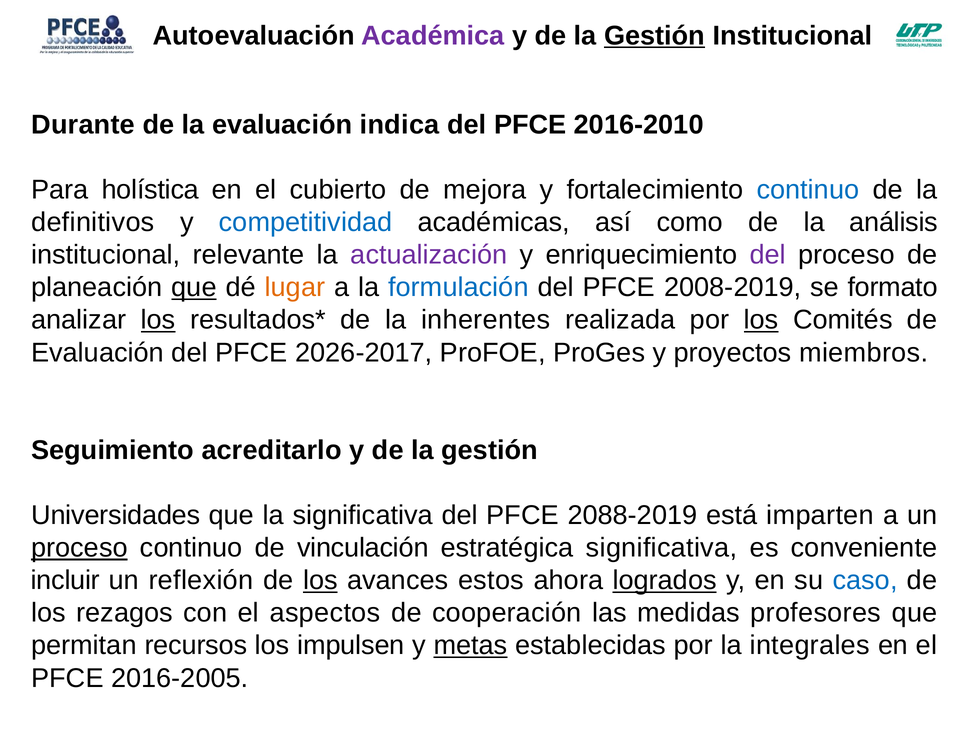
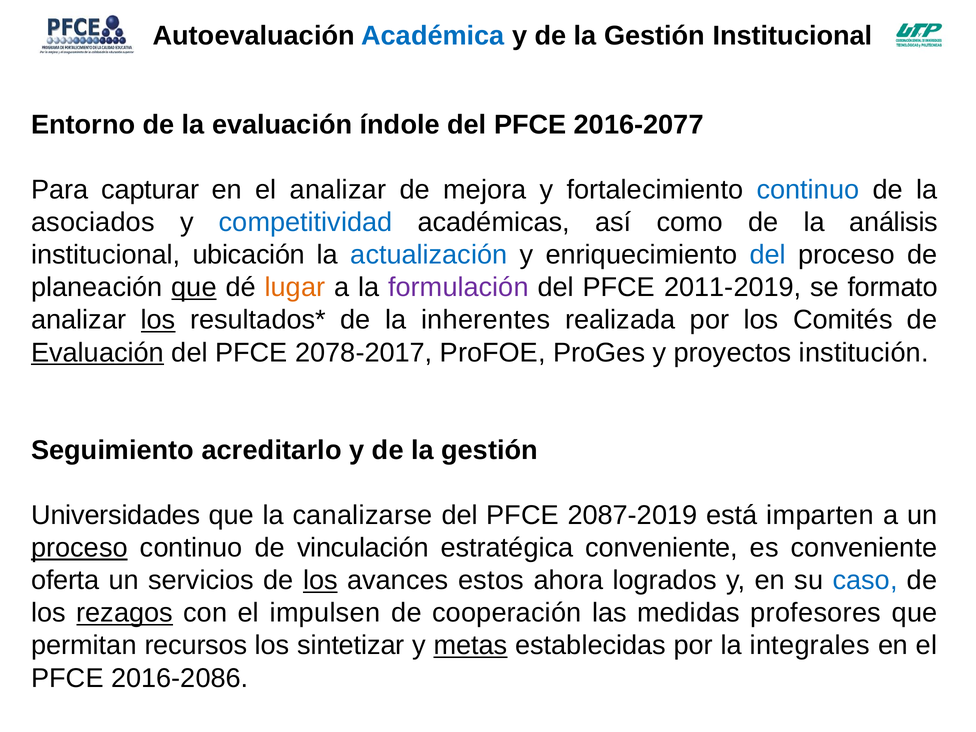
Académica colour: purple -> blue
Gestión at (655, 36) underline: present -> none
Durante: Durante -> Entorno
indica: indica -> índole
2016-2010: 2016-2010 -> 2016-2077
holística: holística -> capturar
el cubierto: cubierto -> analizar
definitivos: definitivos -> asociados
relevante: relevante -> ubicación
actualización colour: purple -> blue
del at (768, 255) colour: purple -> blue
formulación colour: blue -> purple
2008-2019: 2008-2019 -> 2011-2019
los at (761, 320) underline: present -> none
Evaluación at (98, 353) underline: none -> present
2026-2017: 2026-2017 -> 2078-2017
miembros: miembros -> institución
la significativa: significativa -> canalizarse
2088-2019: 2088-2019 -> 2087-2019
estratégica significativa: significativa -> conveniente
incluir: incluir -> oferta
reflexión: reflexión -> servicios
logrados underline: present -> none
rezagos underline: none -> present
aspectos: aspectos -> impulsen
impulsen: impulsen -> sintetizar
2016-2005: 2016-2005 -> 2016-2086
